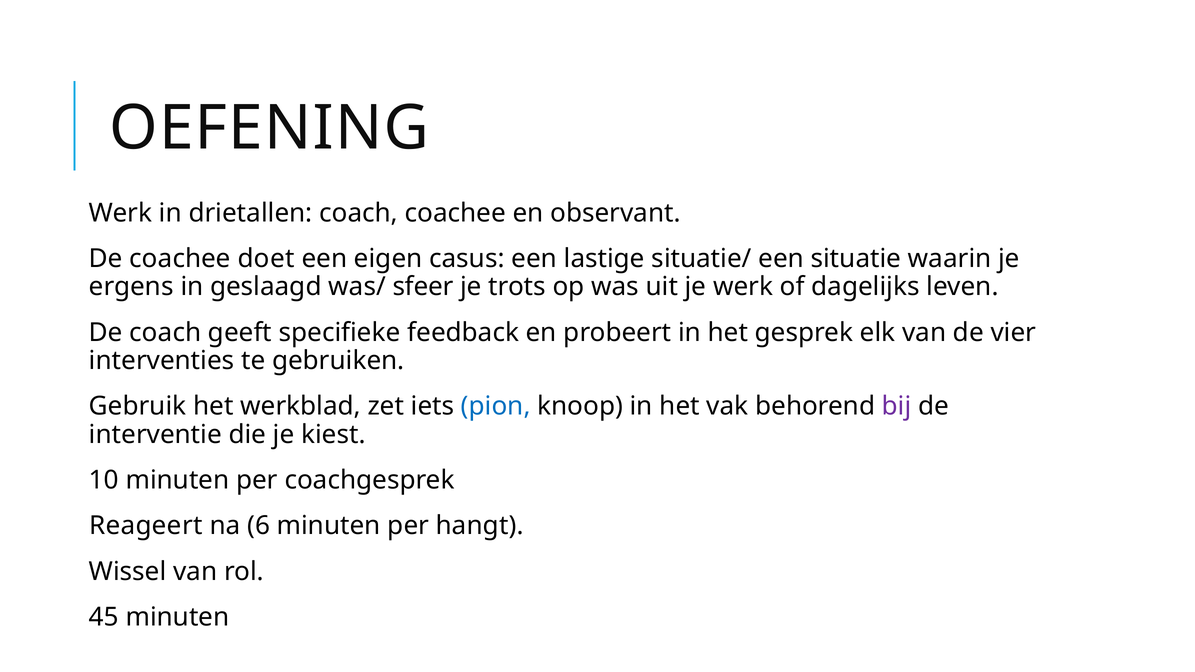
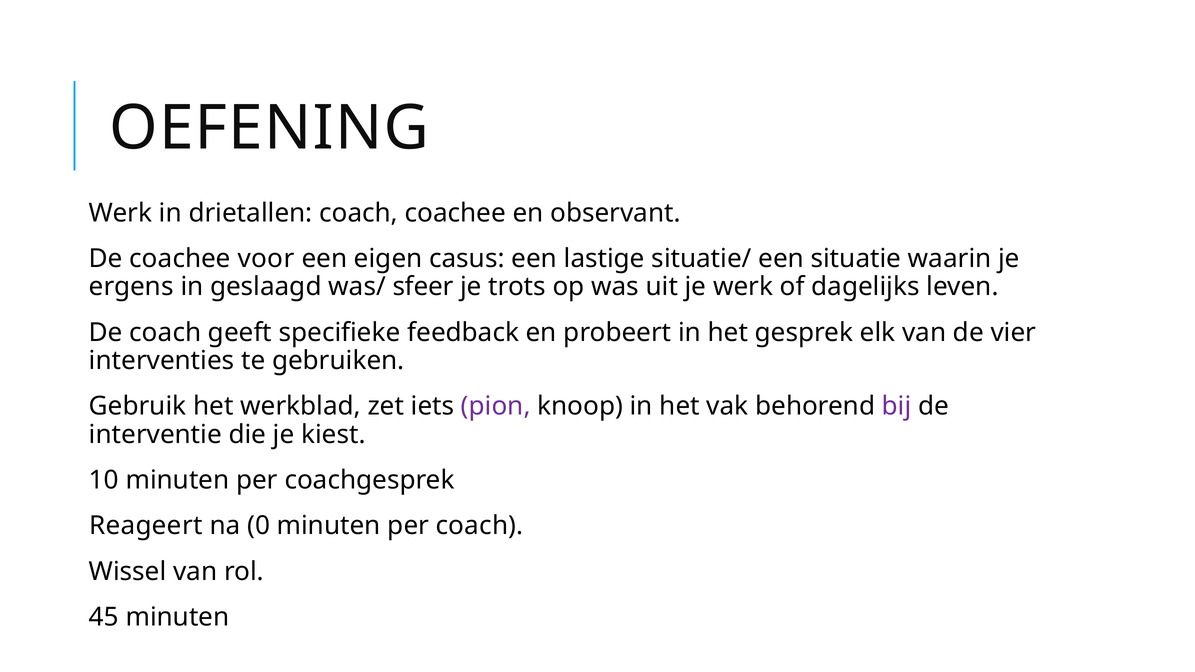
doet: doet -> voor
pion colour: blue -> purple
6: 6 -> 0
per hangt: hangt -> coach
